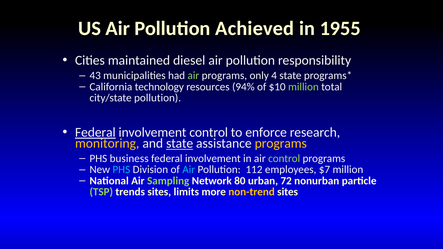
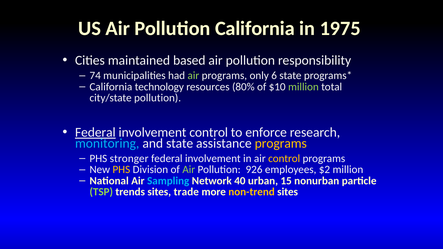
Pollution Achieved: Achieved -> California
1955: 1955 -> 1975
diesel: diesel -> based
43: 43 -> 74
4: 4 -> 6
94%: 94% -> 80%
monitoring colour: yellow -> light blue
state at (180, 144) underline: present -> none
business: business -> stronger
control at (284, 159) colour: light green -> yellow
PHS at (121, 170) colour: light blue -> yellow
Air at (189, 170) colour: light blue -> light green
112: 112 -> 926
$7: $7 -> $2
Sampling colour: light green -> light blue
80: 80 -> 40
72: 72 -> 15
limits: limits -> trade
